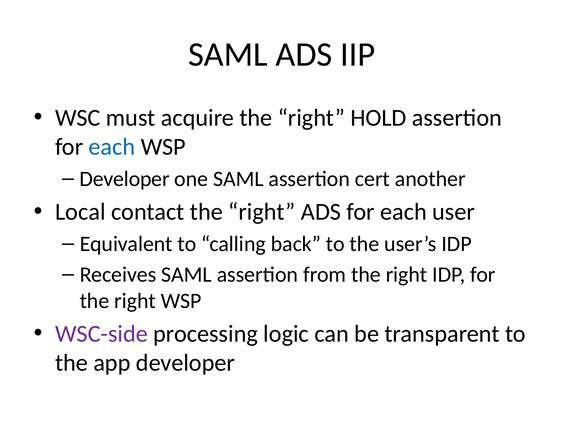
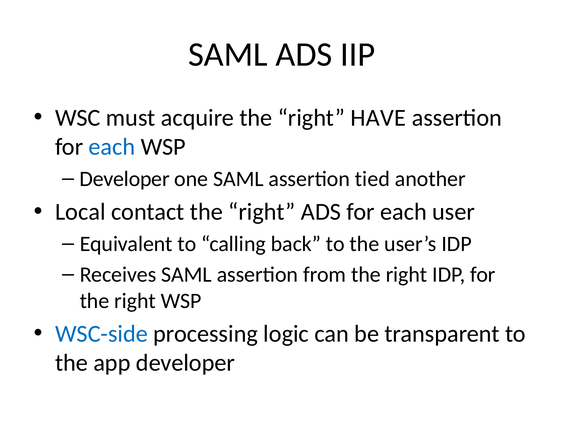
HOLD: HOLD -> HAVE
cert: cert -> tied
WSC-side colour: purple -> blue
